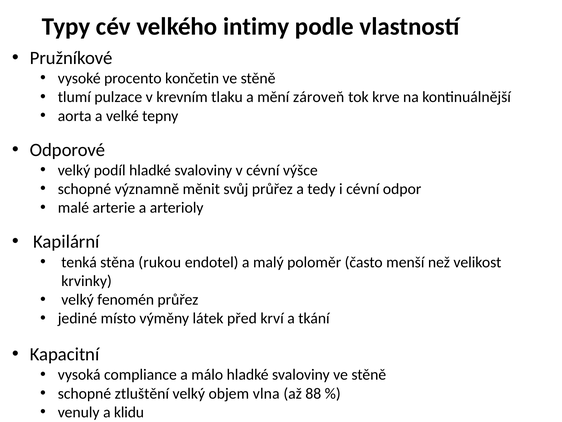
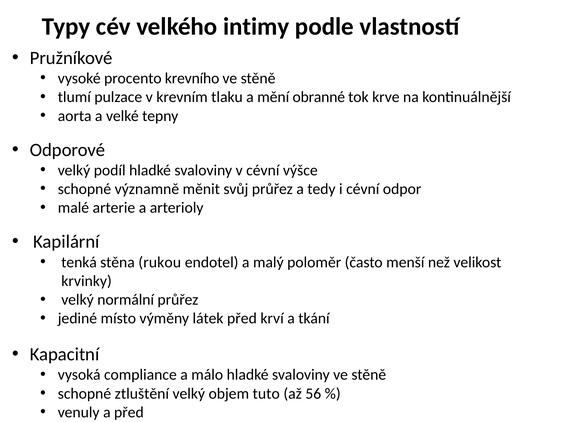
končetin: končetin -> krevního
zároveň: zároveň -> obranné
fenomén: fenomén -> normální
vlna: vlna -> tuto
88: 88 -> 56
a klidu: klidu -> před
